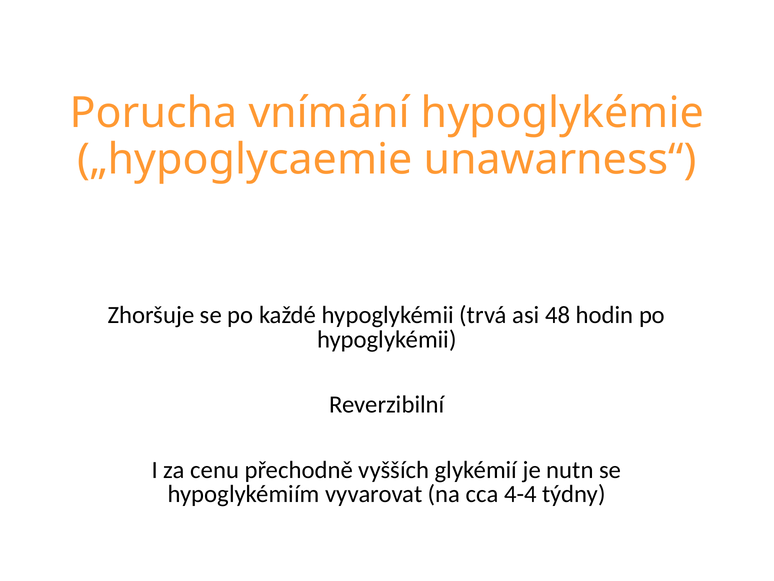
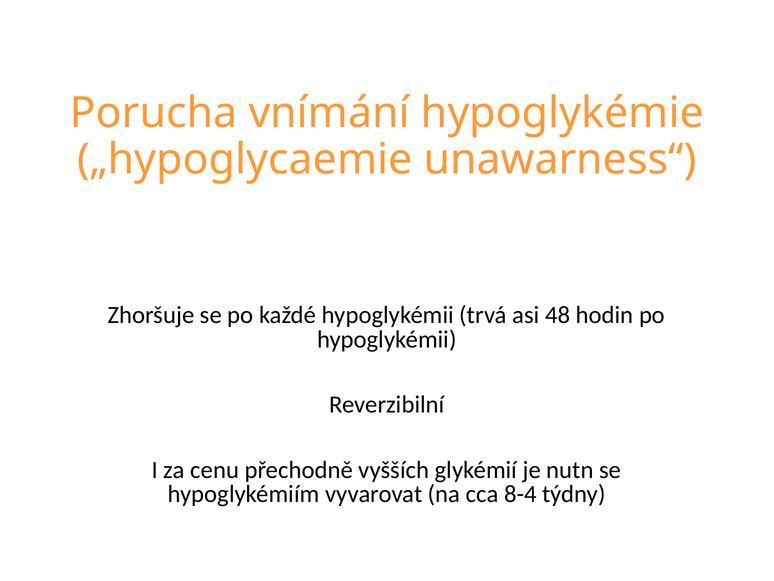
4-4: 4-4 -> 8-4
